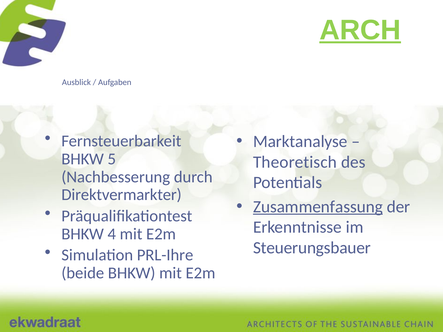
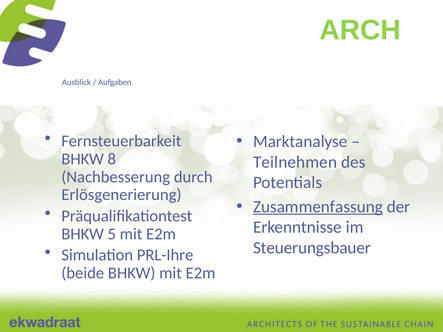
ARCH underline: present -> none
5: 5 -> 8
Theoretisch: Theoretisch -> Teilnehmen
Direktvermarkter: Direktvermarkter -> Erlösgenerierung
4: 4 -> 5
